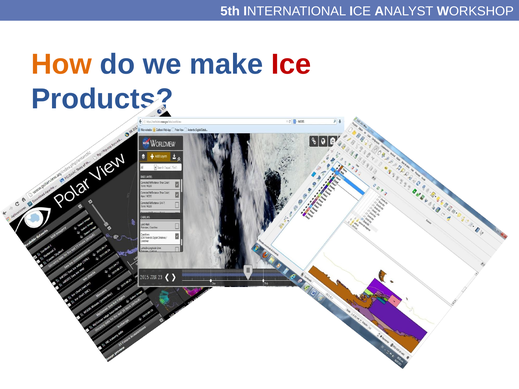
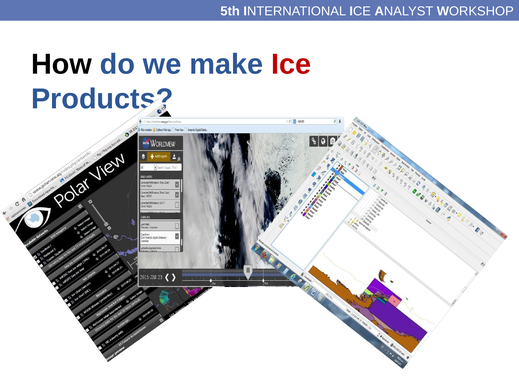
How colour: orange -> black
